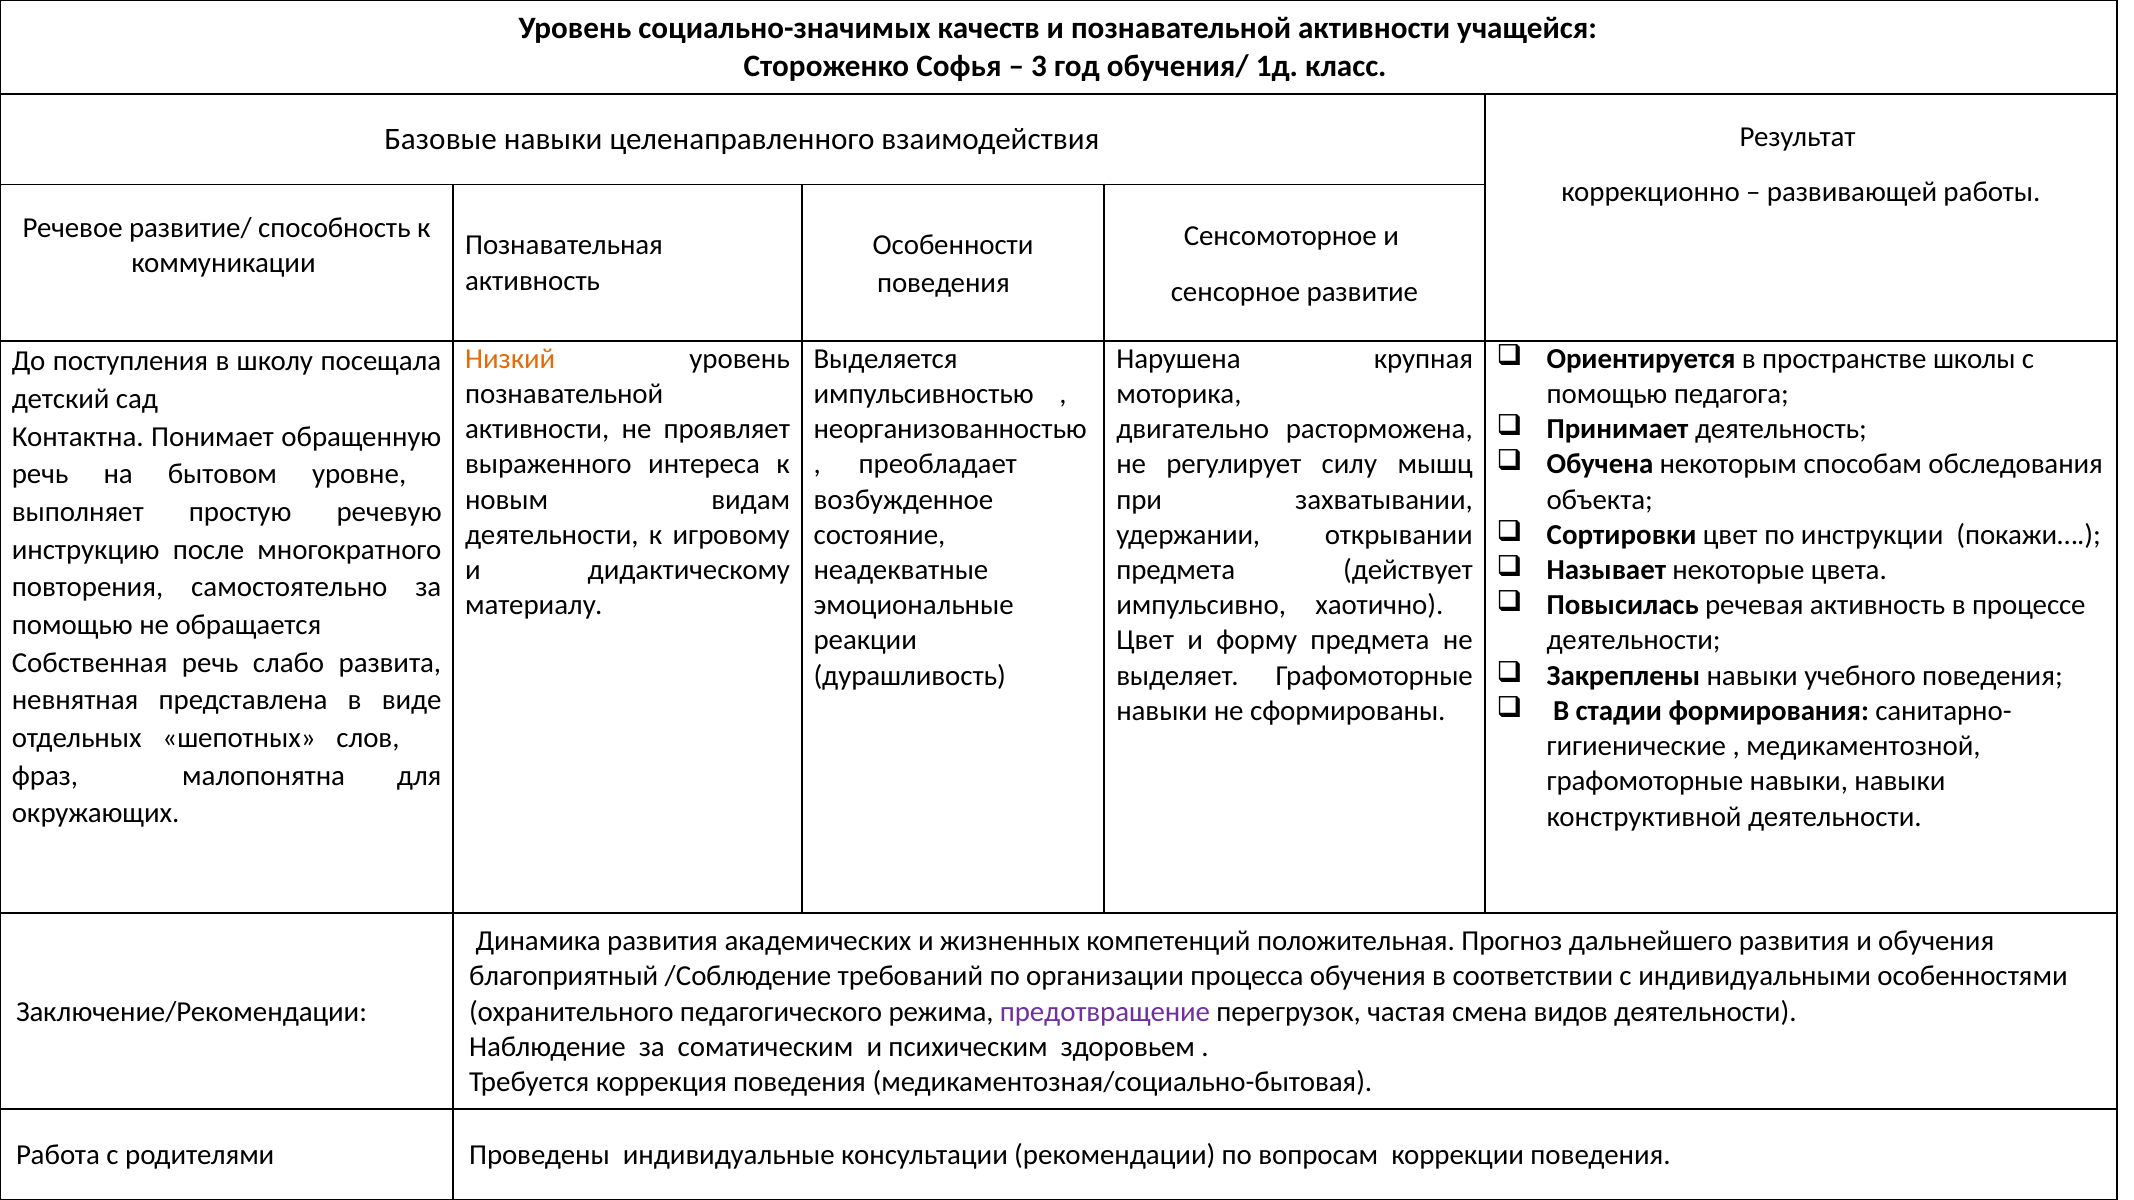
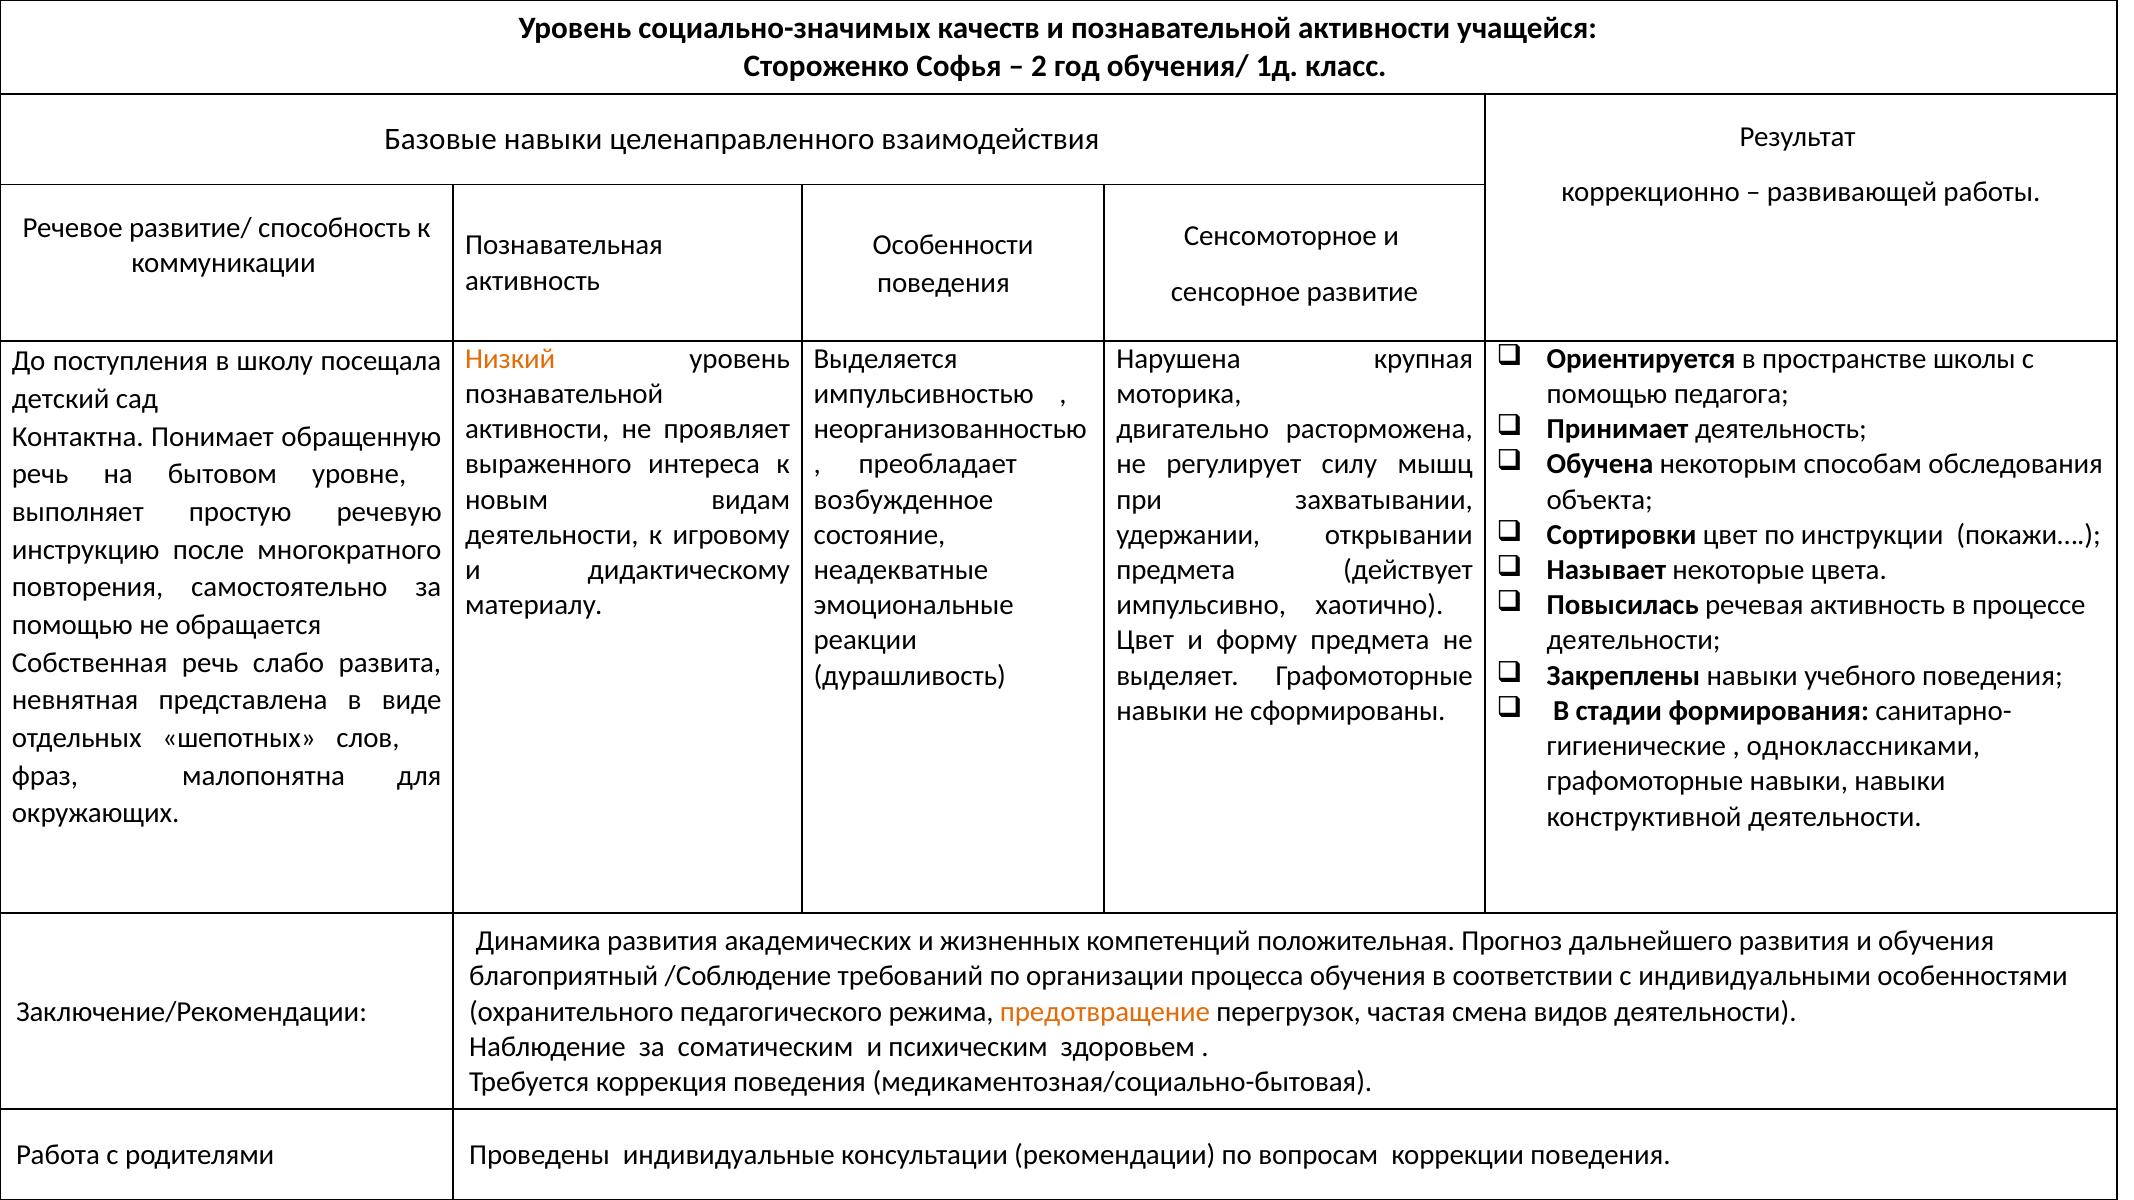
3: 3 -> 2
медикаментозной: медикаментозной -> одноклассниками
предотвращение colour: purple -> orange
